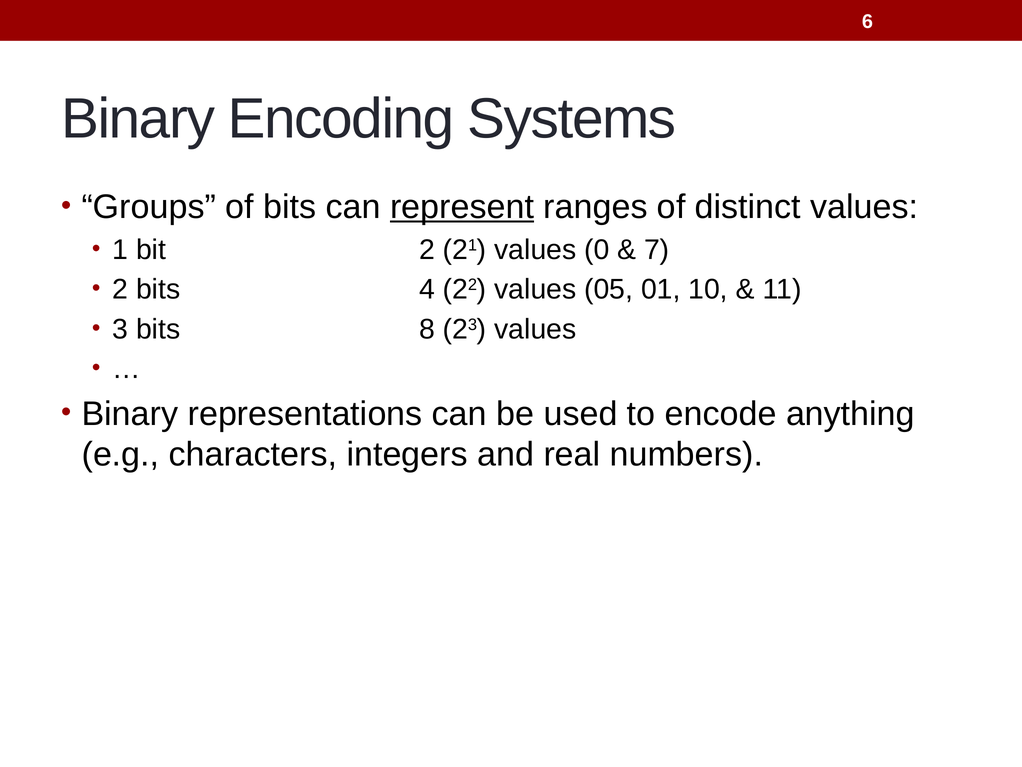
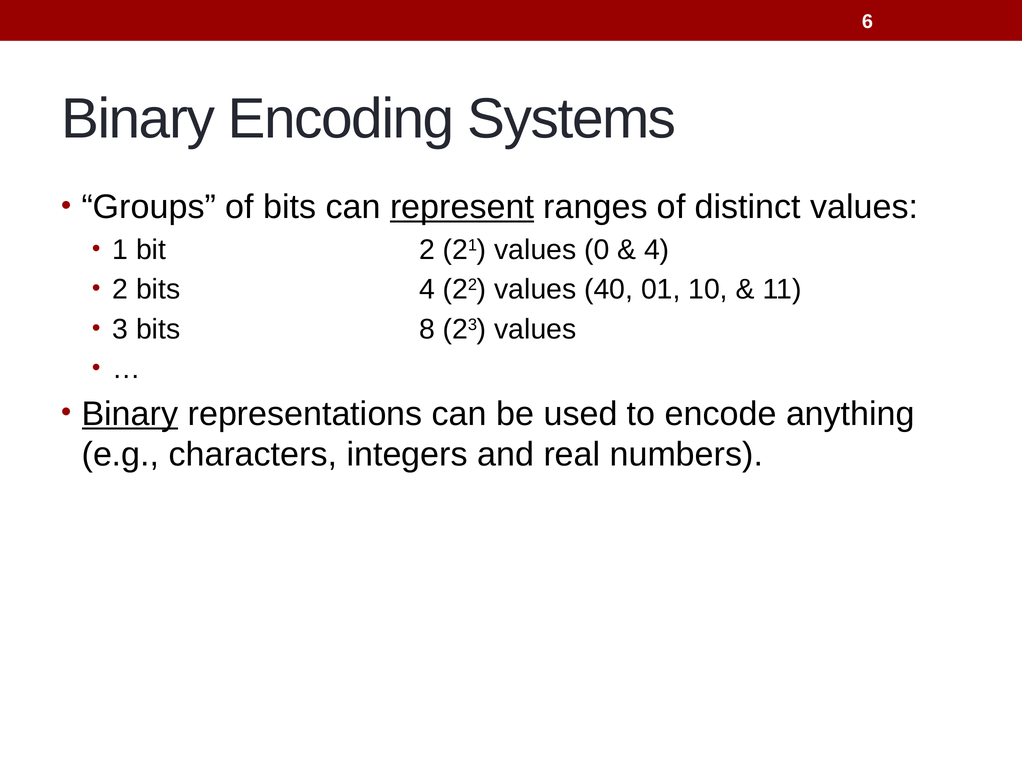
7 at (657, 250): 7 -> 4
05: 05 -> 40
Binary at (130, 413) underline: none -> present
